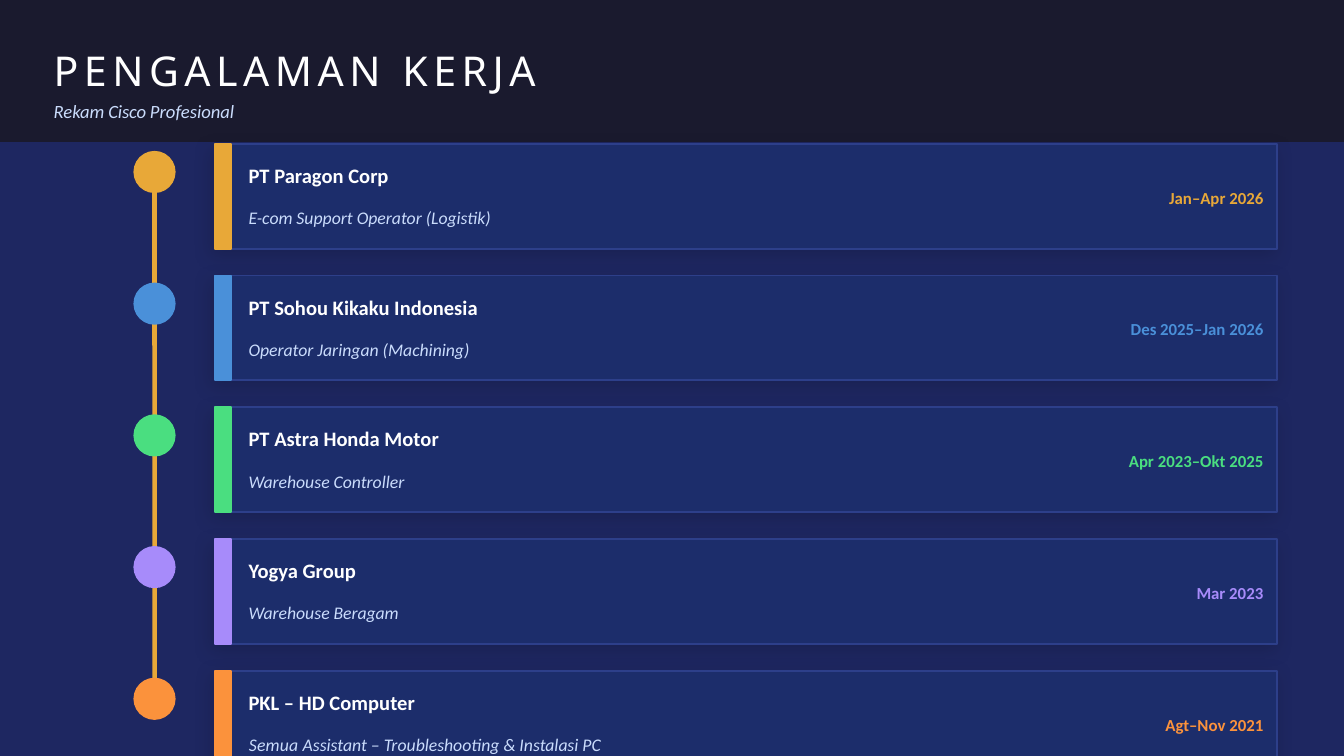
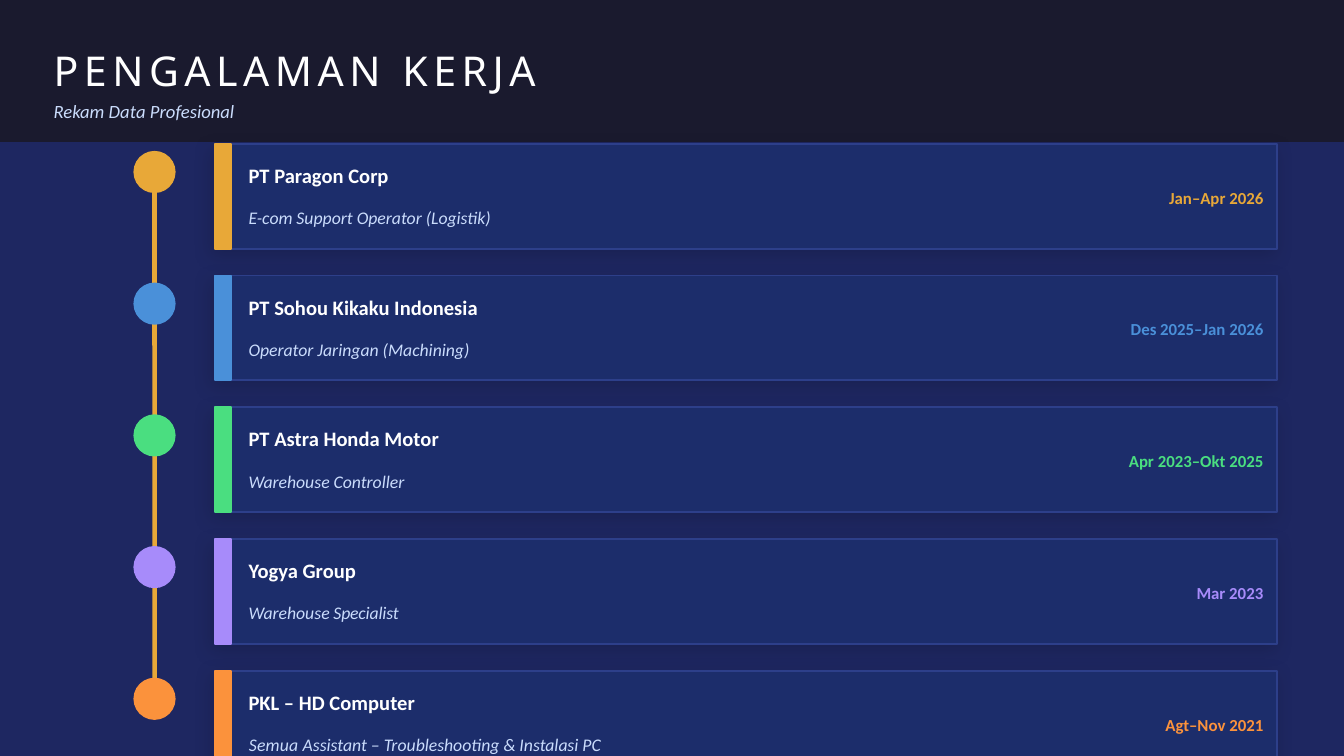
Cisco: Cisco -> Data
Beragam: Beragam -> Specialist
